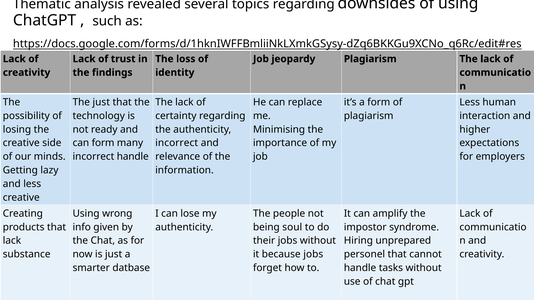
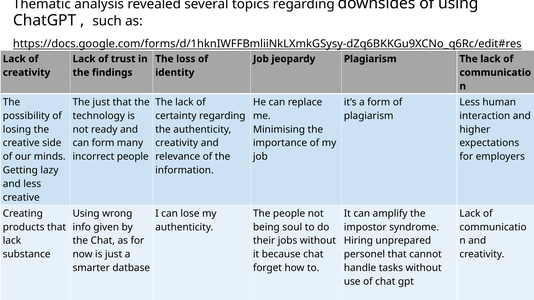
incorrect at (177, 143): incorrect -> creativity
incorrect handle: handle -> people
because jobs: jobs -> chat
